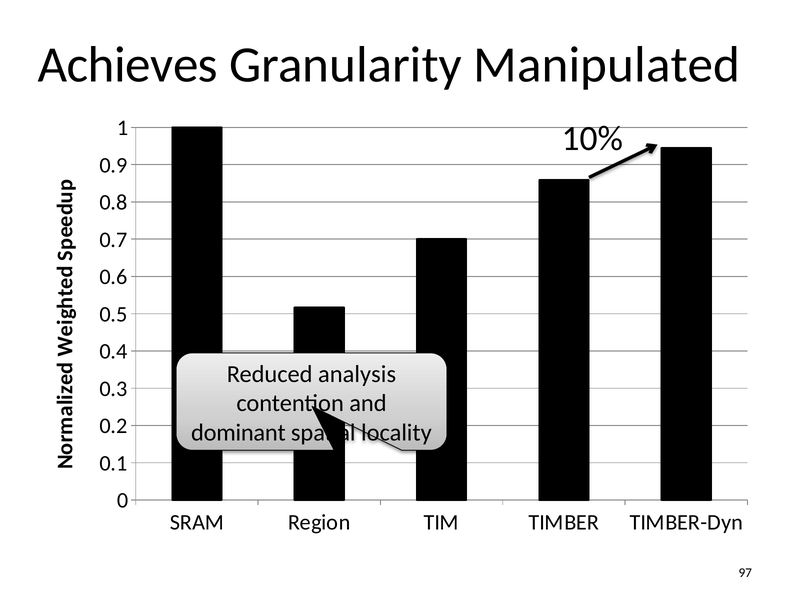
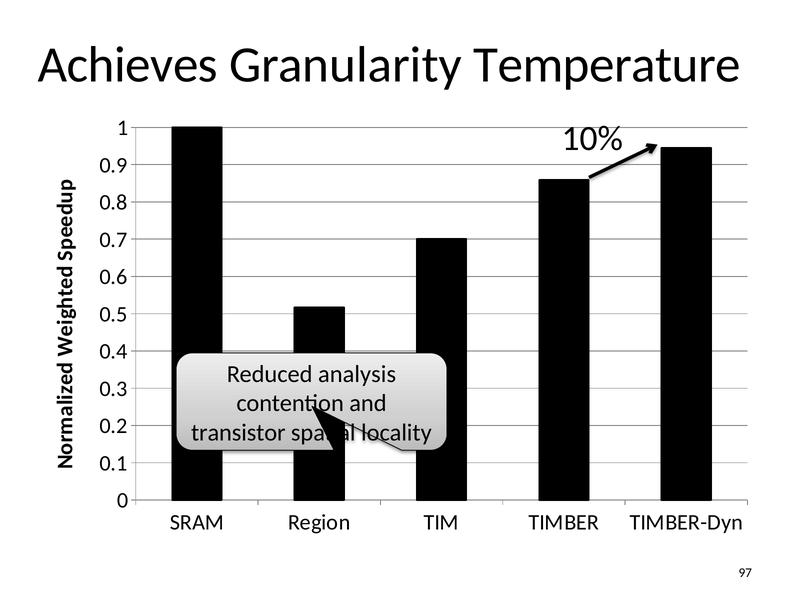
Manipulated: Manipulated -> Temperature
dominant: dominant -> transistor
